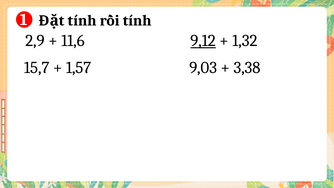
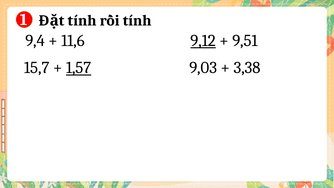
2,9: 2,9 -> 9,4
1,32: 1,32 -> 9,51
1,57 underline: none -> present
